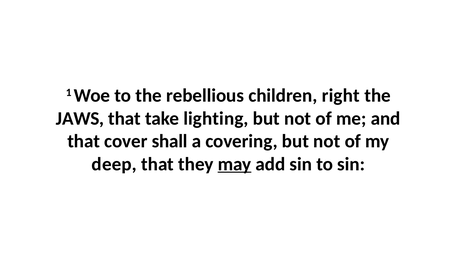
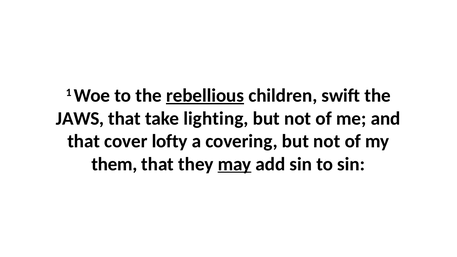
rebellious underline: none -> present
right: right -> swift
shall: shall -> lofty
deep: deep -> them
